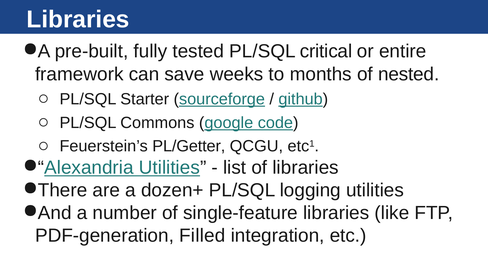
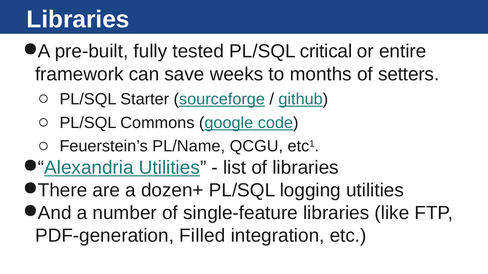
nested: nested -> setters
PL/Getter: PL/Getter -> PL/Name
